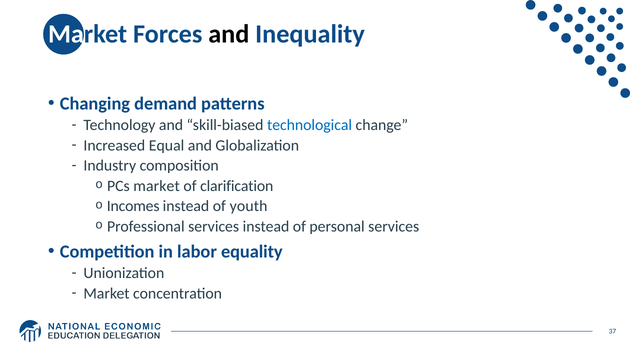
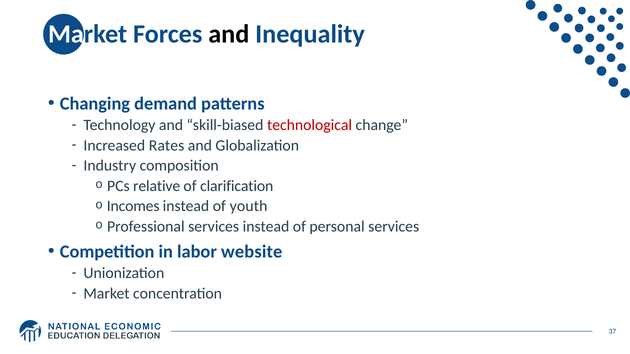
technological colour: blue -> red
Equal: Equal -> Rates
PCs market: market -> relative
equality: equality -> website
